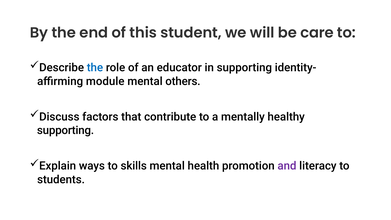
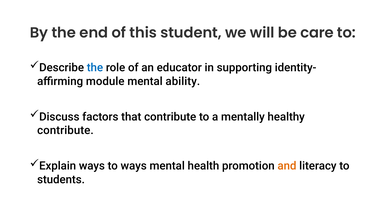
others: others -> ability
supporting at (66, 130): supporting -> contribute
to skills: skills -> ways
and colour: purple -> orange
